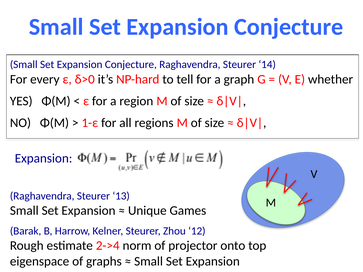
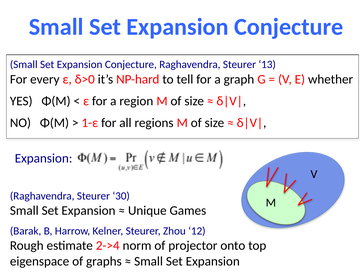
14: 14 -> 13
13: 13 -> 30
